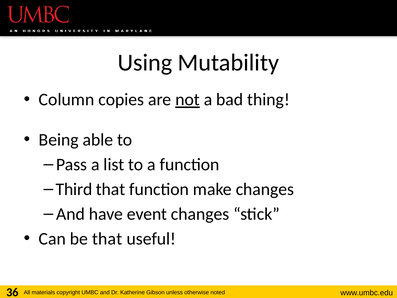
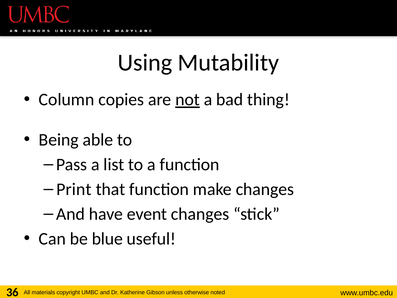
Third: Third -> Print
be that: that -> blue
